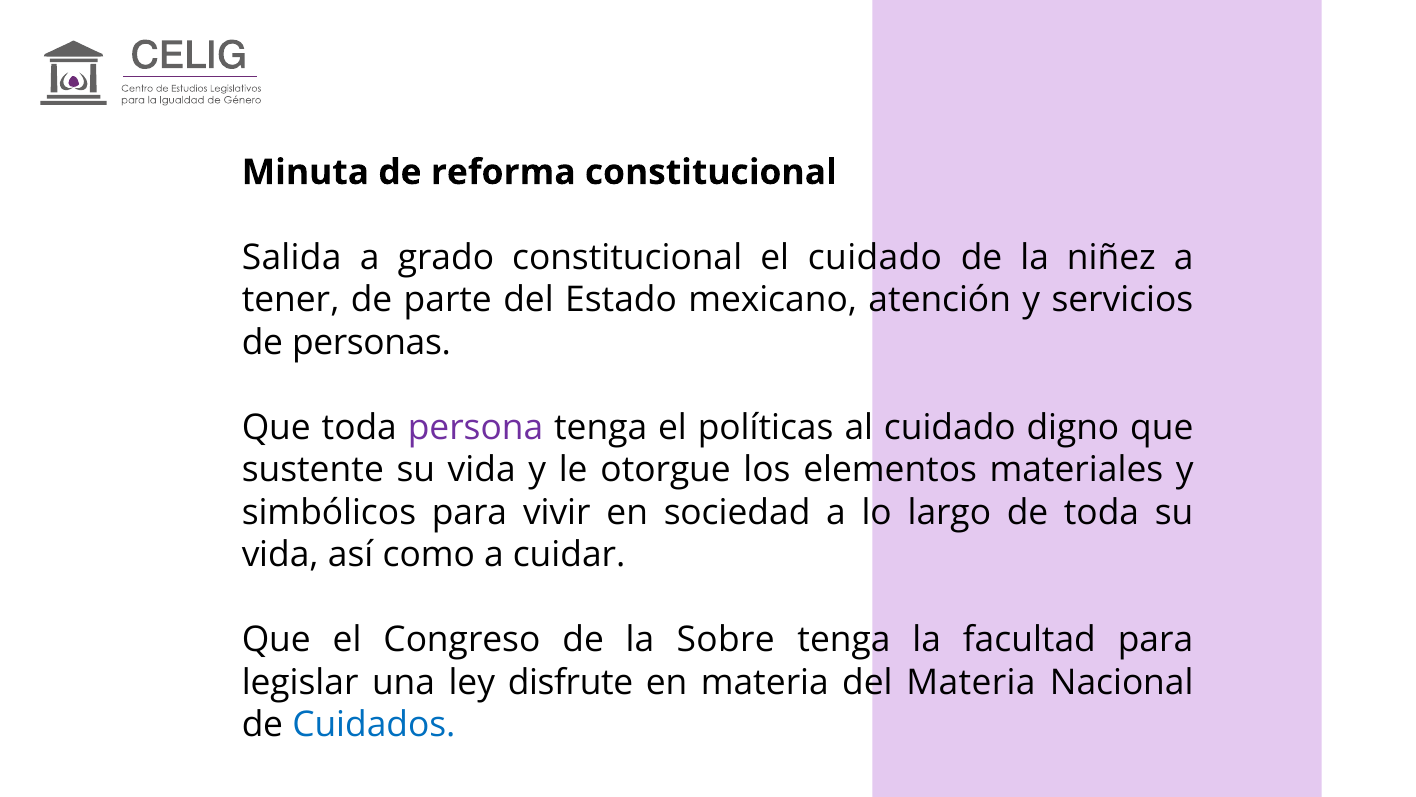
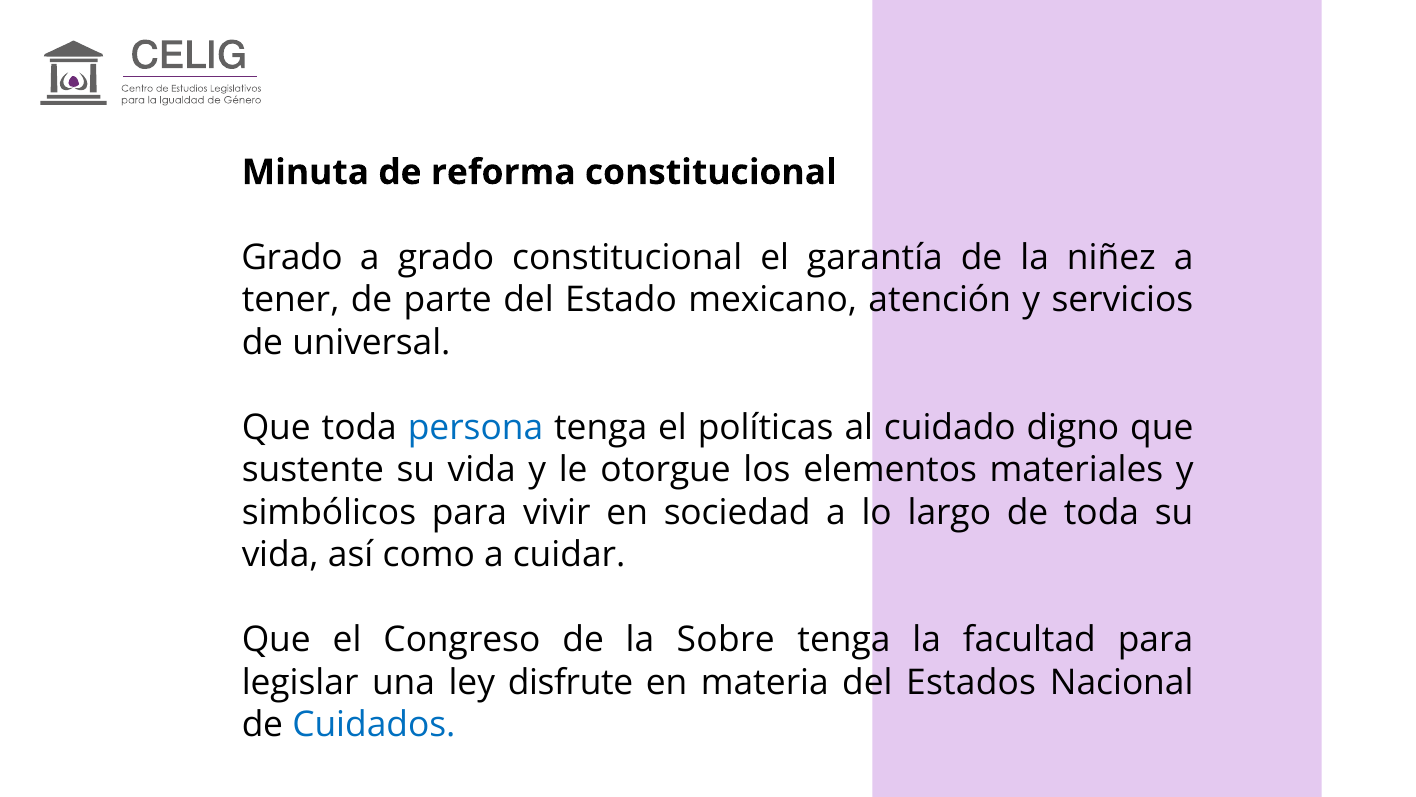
Salida at (292, 257): Salida -> Grado
el cuidado: cuidado -> garantía
personas: personas -> universal
persona colour: purple -> blue
del Materia: Materia -> Estados
